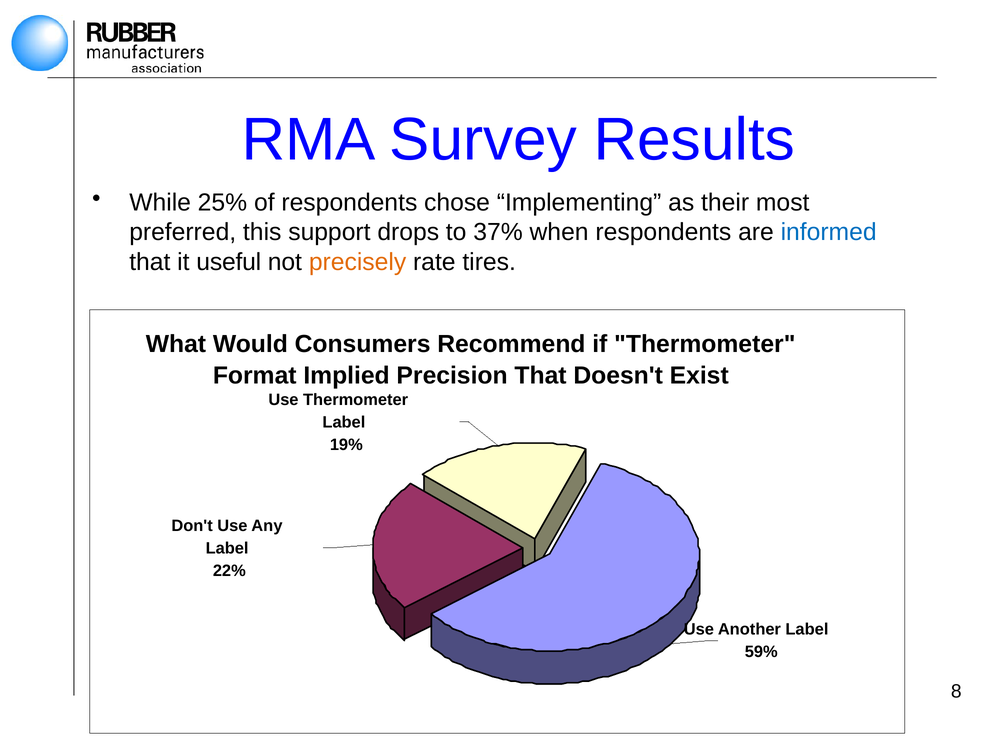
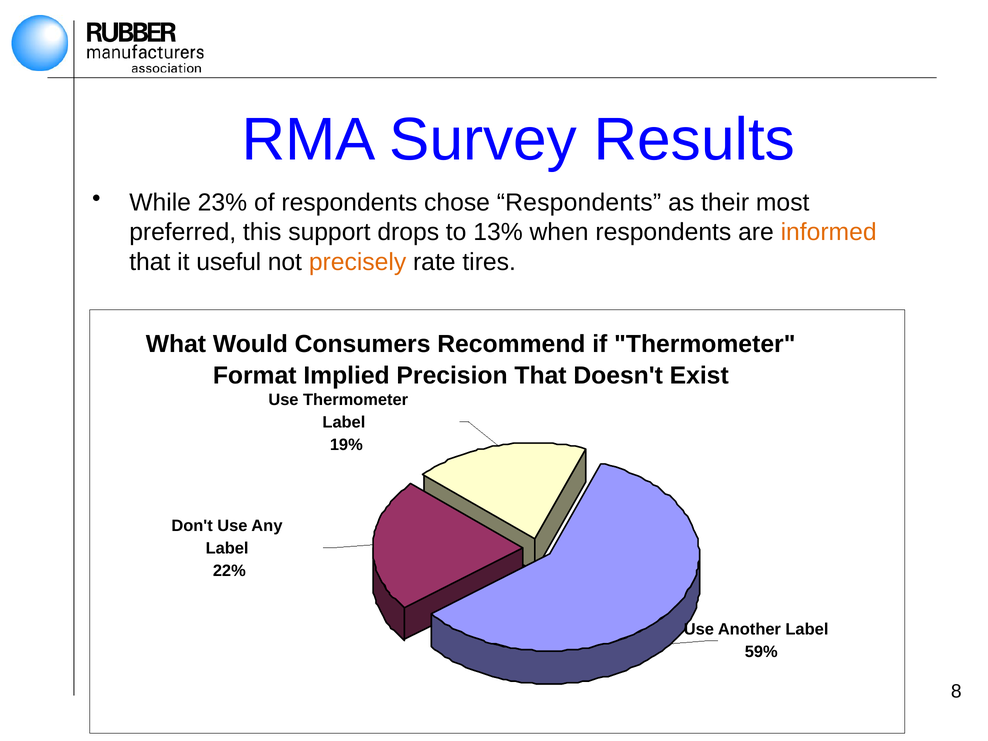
25%: 25% -> 23%
chose Implementing: Implementing -> Respondents
37%: 37% -> 13%
informed colour: blue -> orange
